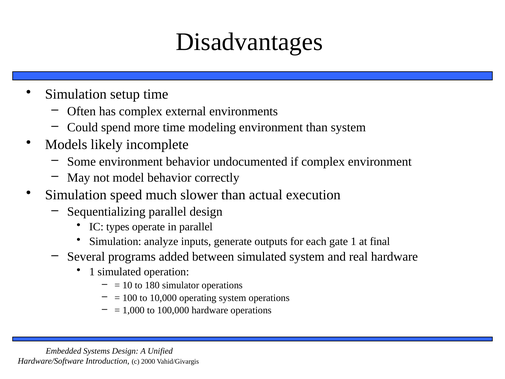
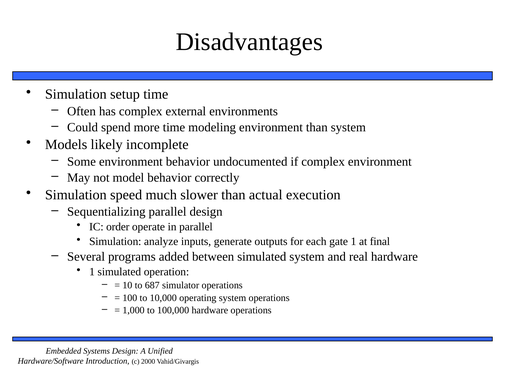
types: types -> order
180: 180 -> 687
